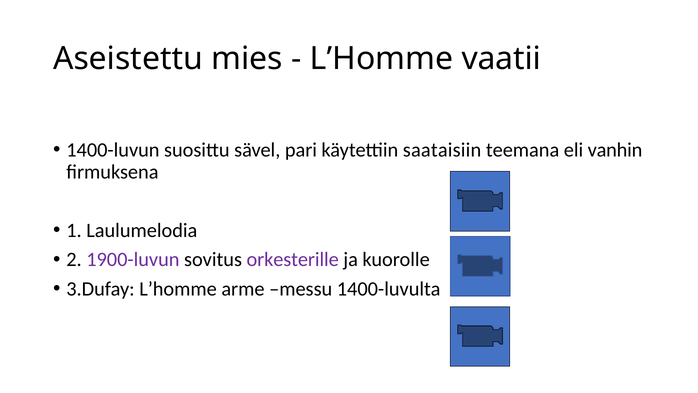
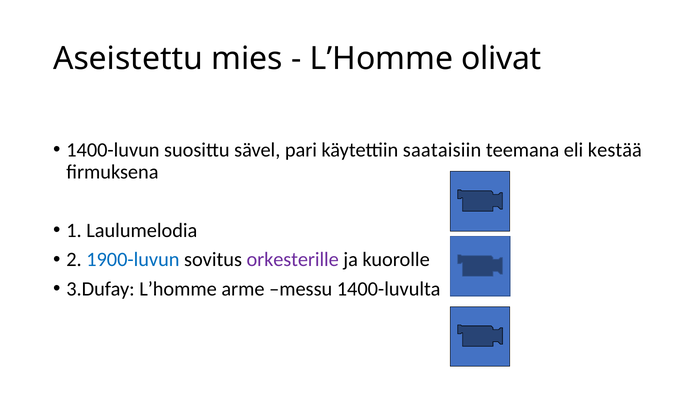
vaatii: vaatii -> olivat
vanhin: vanhin -> kestää
1900-luvun colour: purple -> blue
